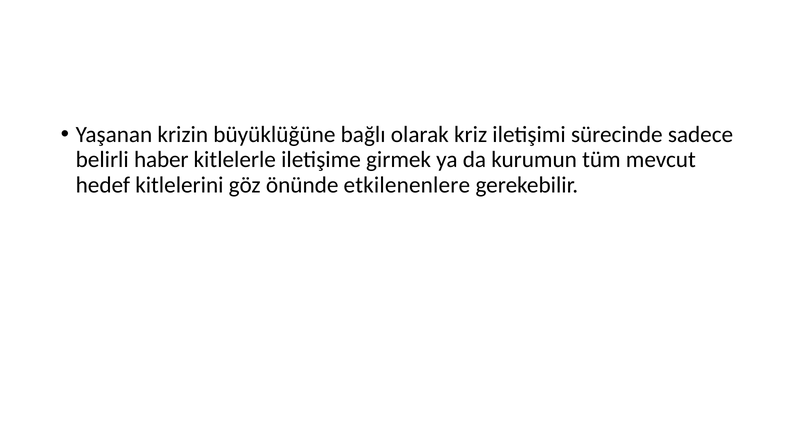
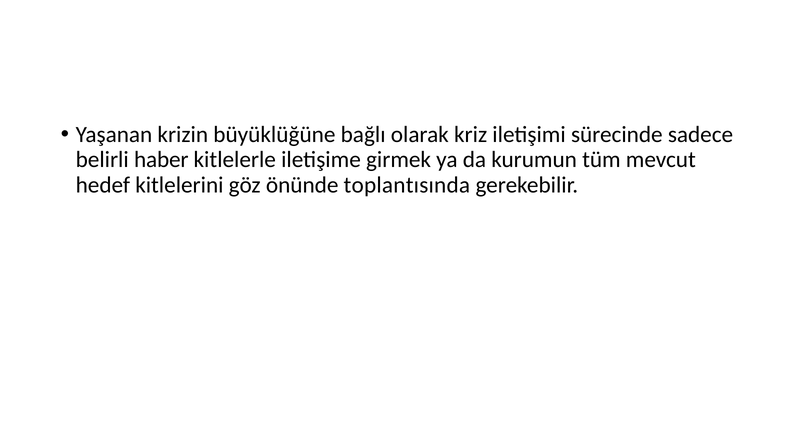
etkilenenlere: etkilenenlere -> toplantısında
